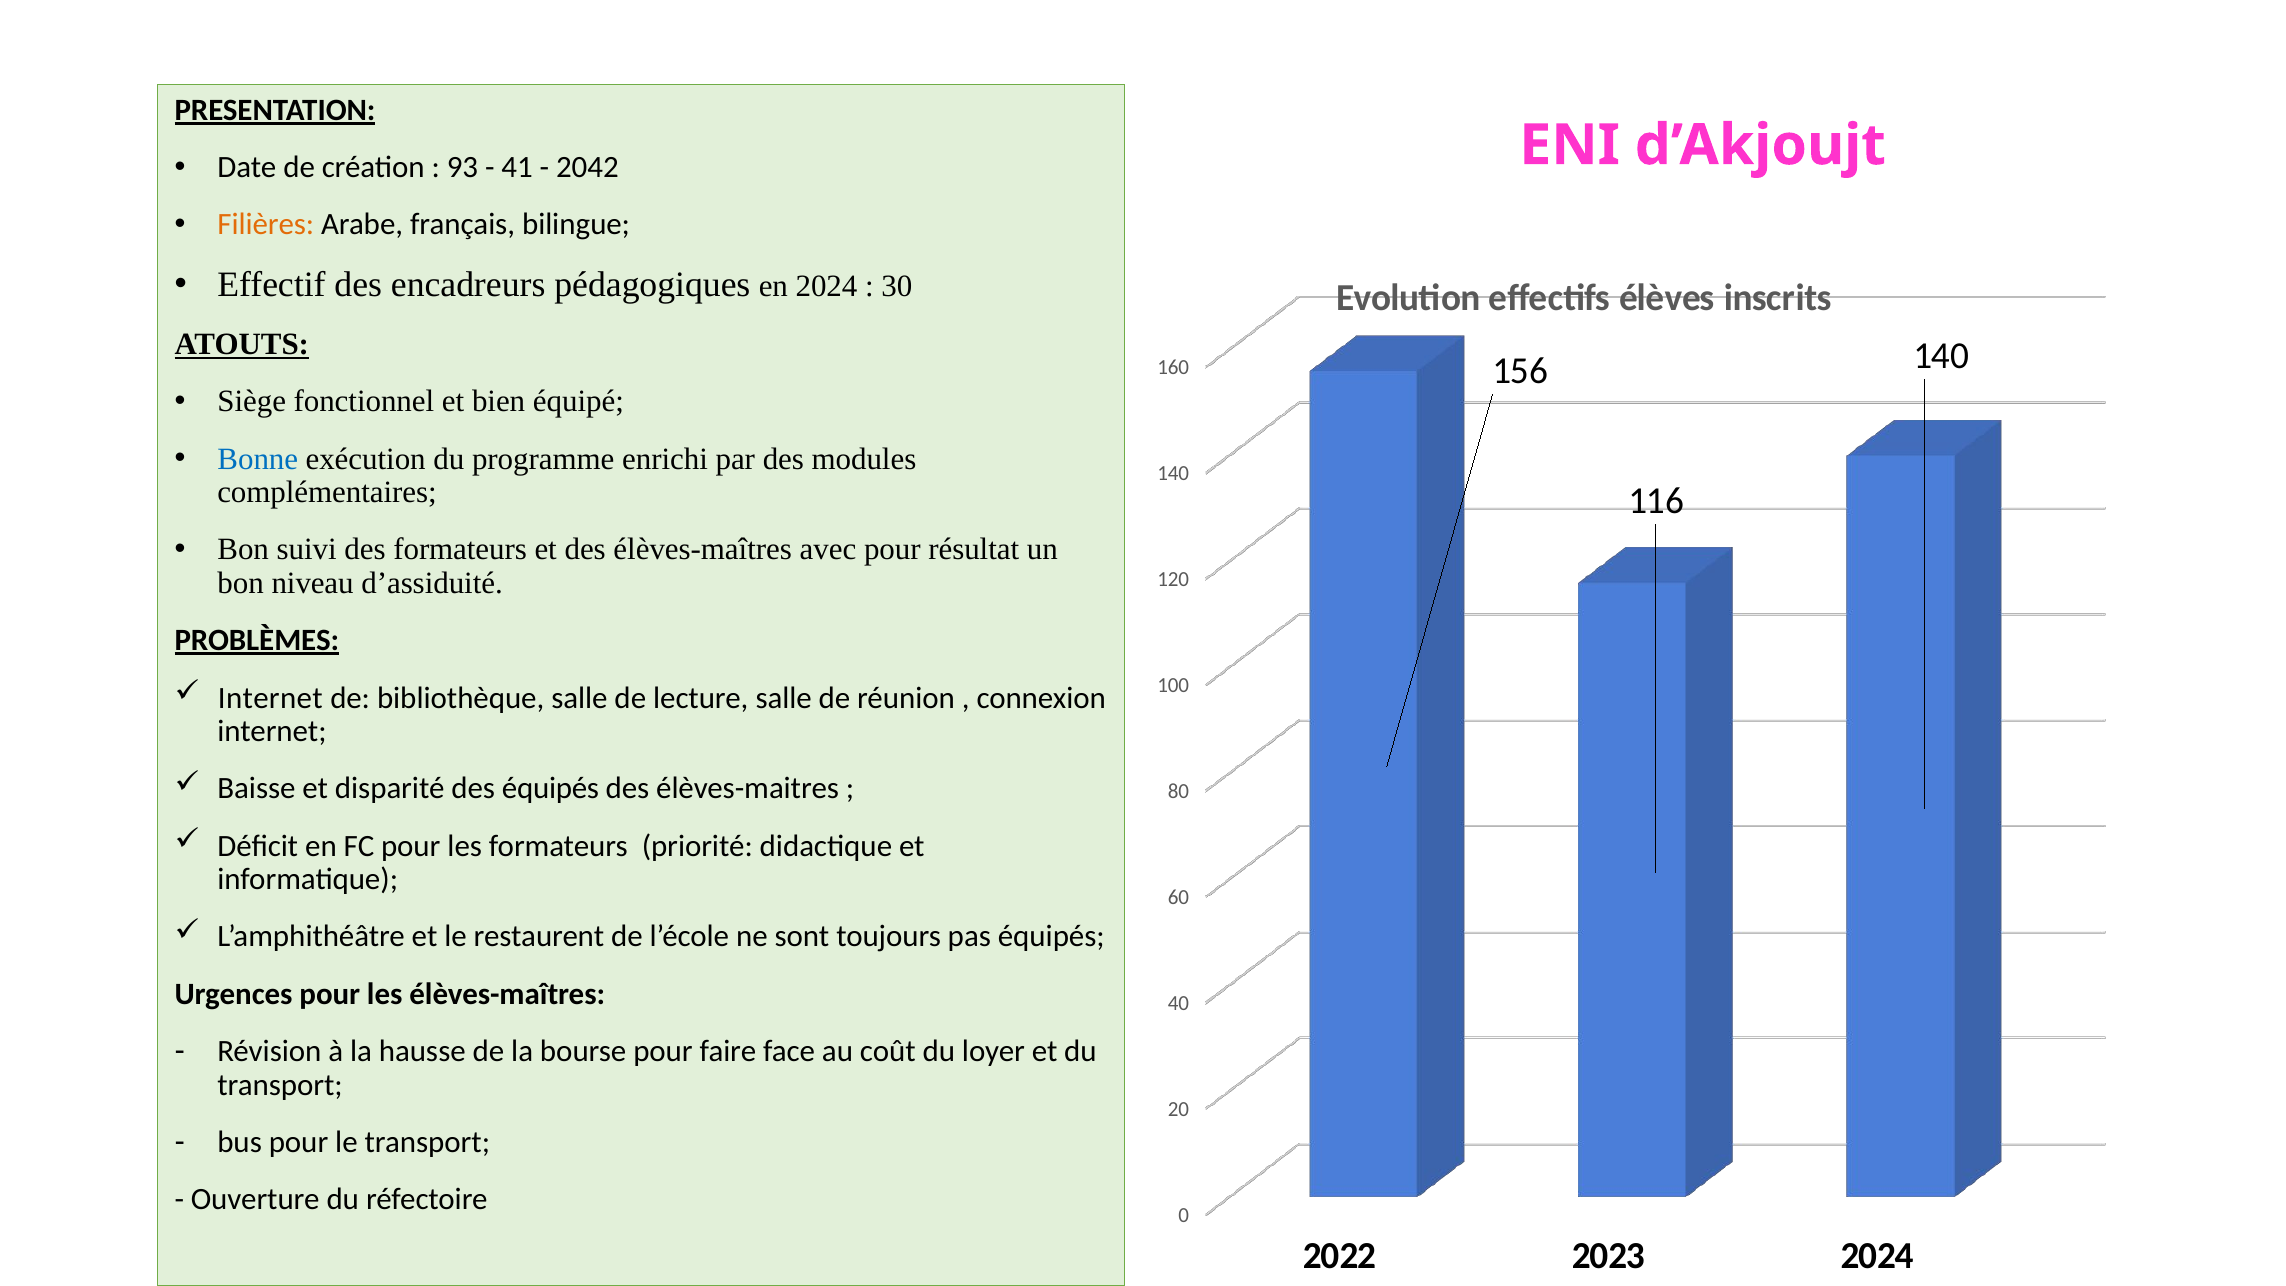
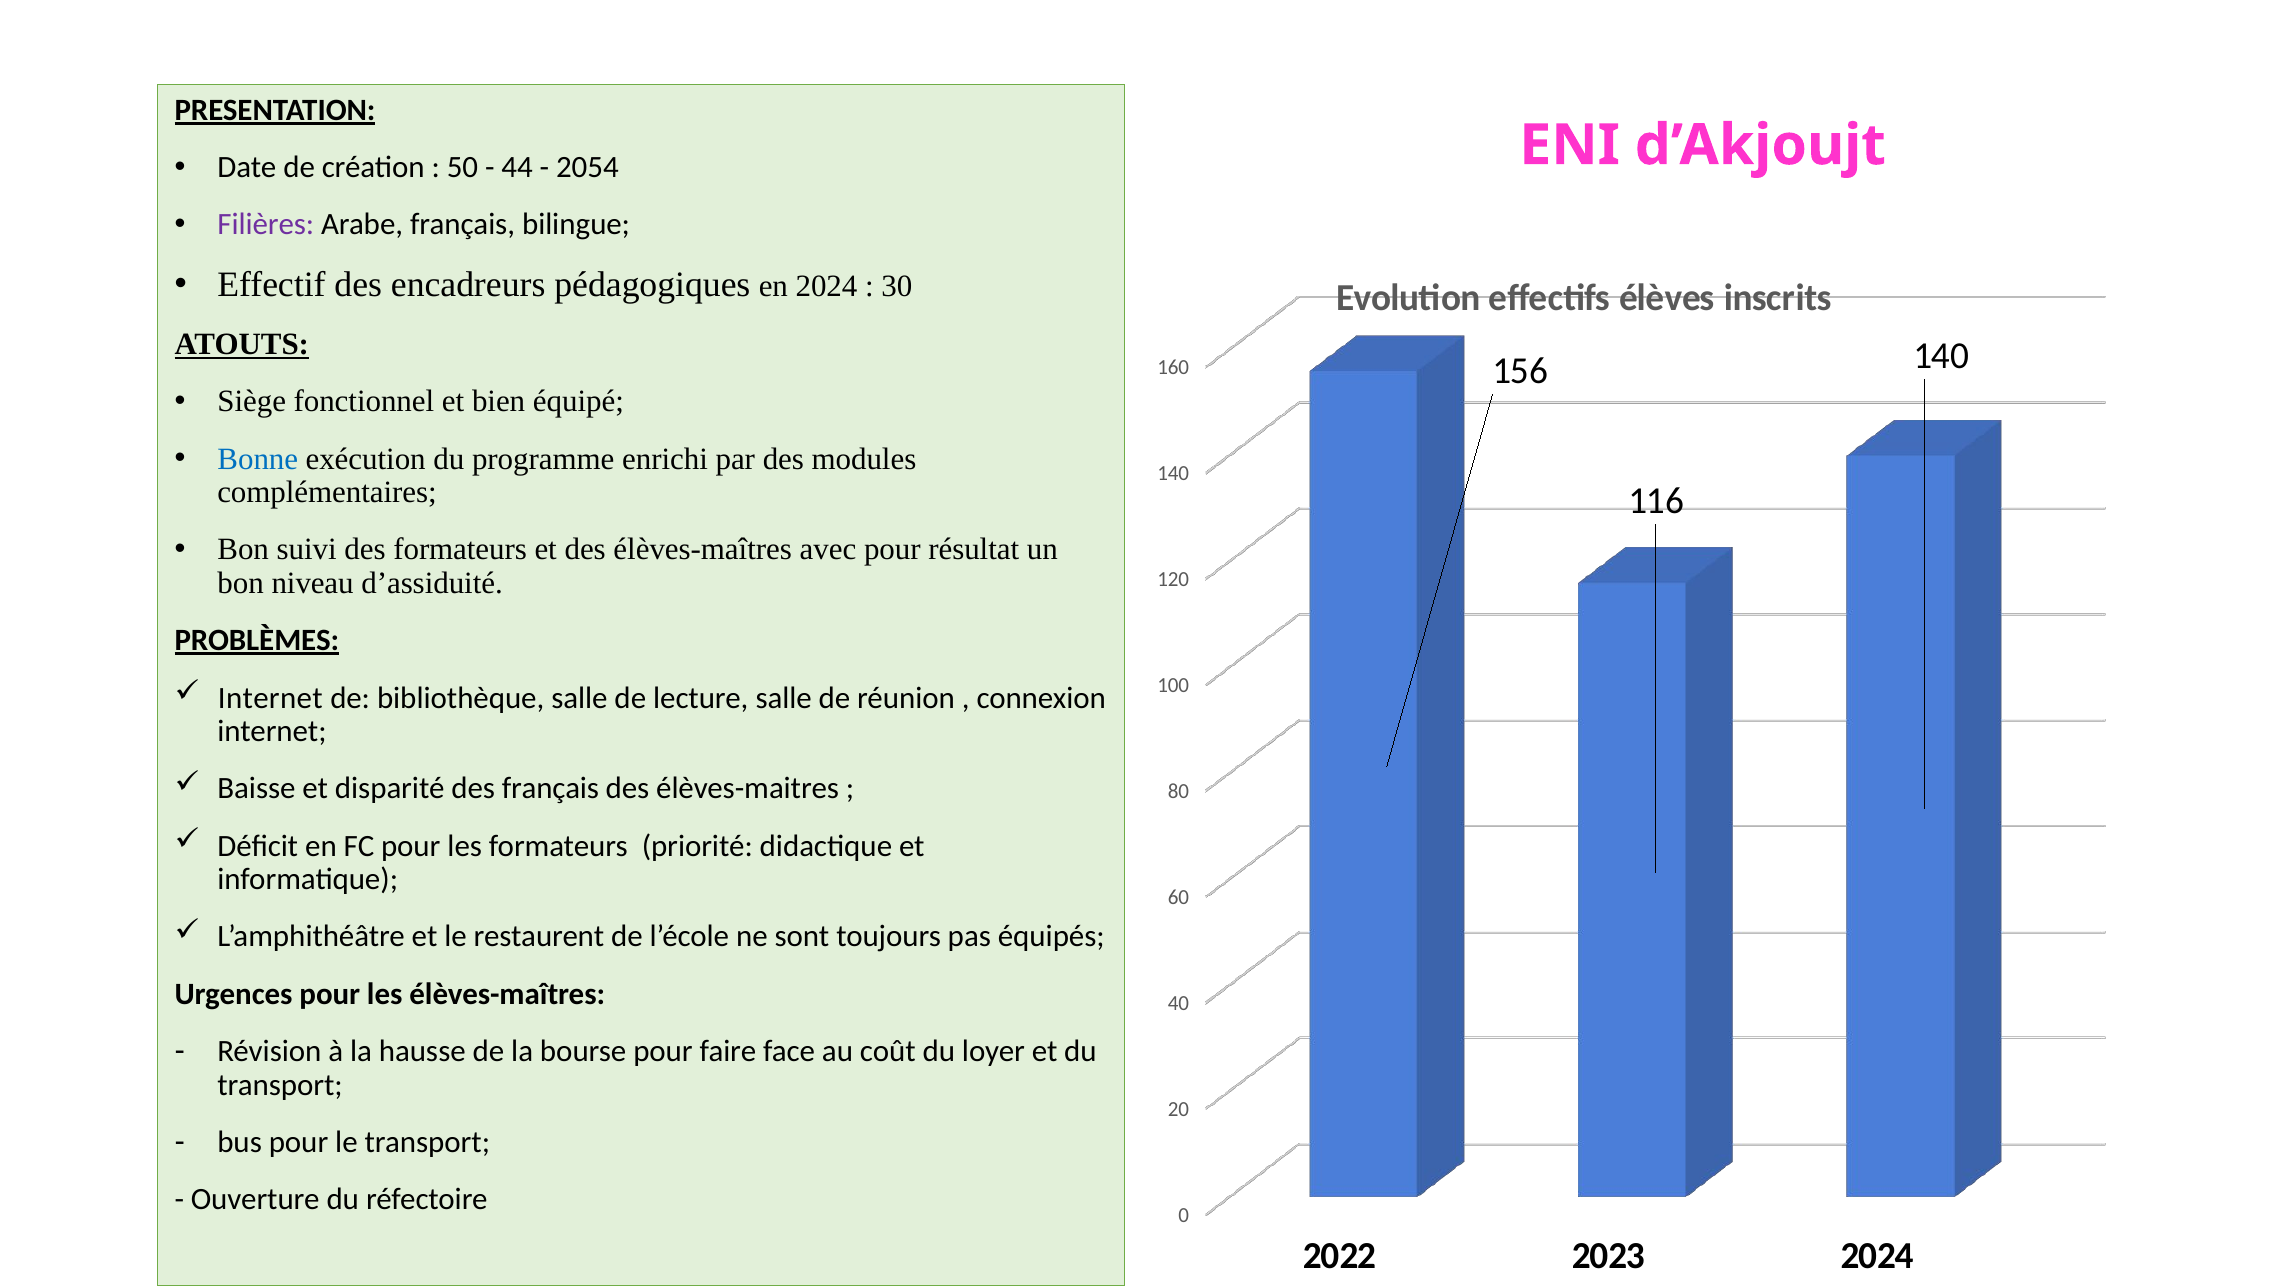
93: 93 -> 50
41: 41 -> 44
2042: 2042 -> 2054
Filières colour: orange -> purple
des équipés: équipés -> français
